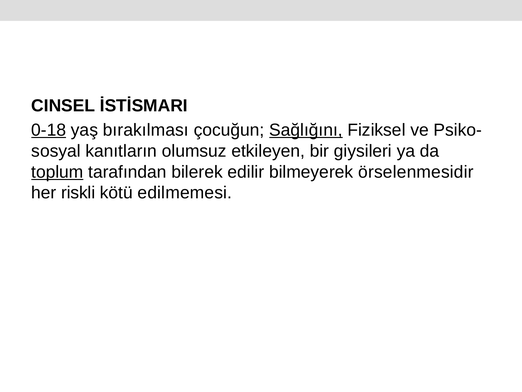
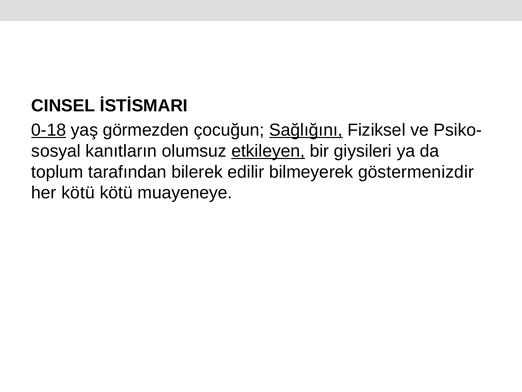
bırakılması: bırakılması -> görmezden
etkileyen underline: none -> present
toplum underline: present -> none
örselenmesidir: örselenmesidir -> göstermenizdir
her riskli: riskli -> kötü
edilmemesi: edilmemesi -> muayeneye
